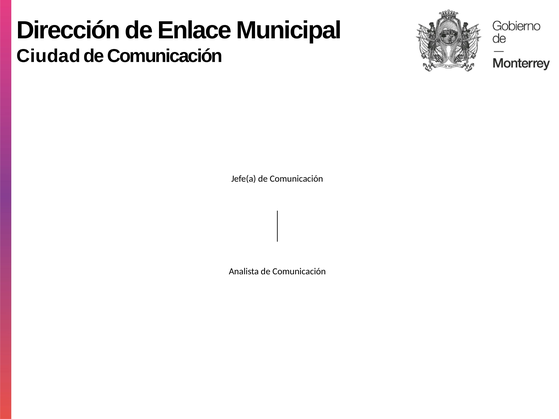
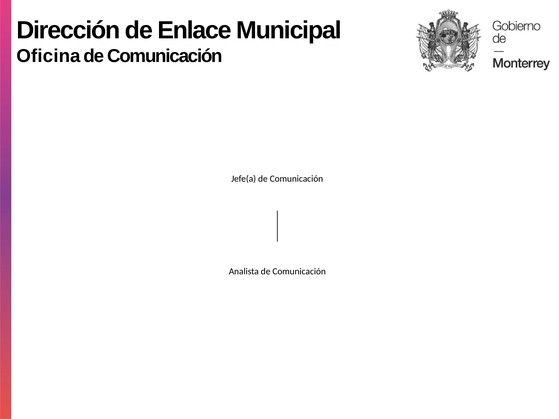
Ciudad: Ciudad -> Oficina
